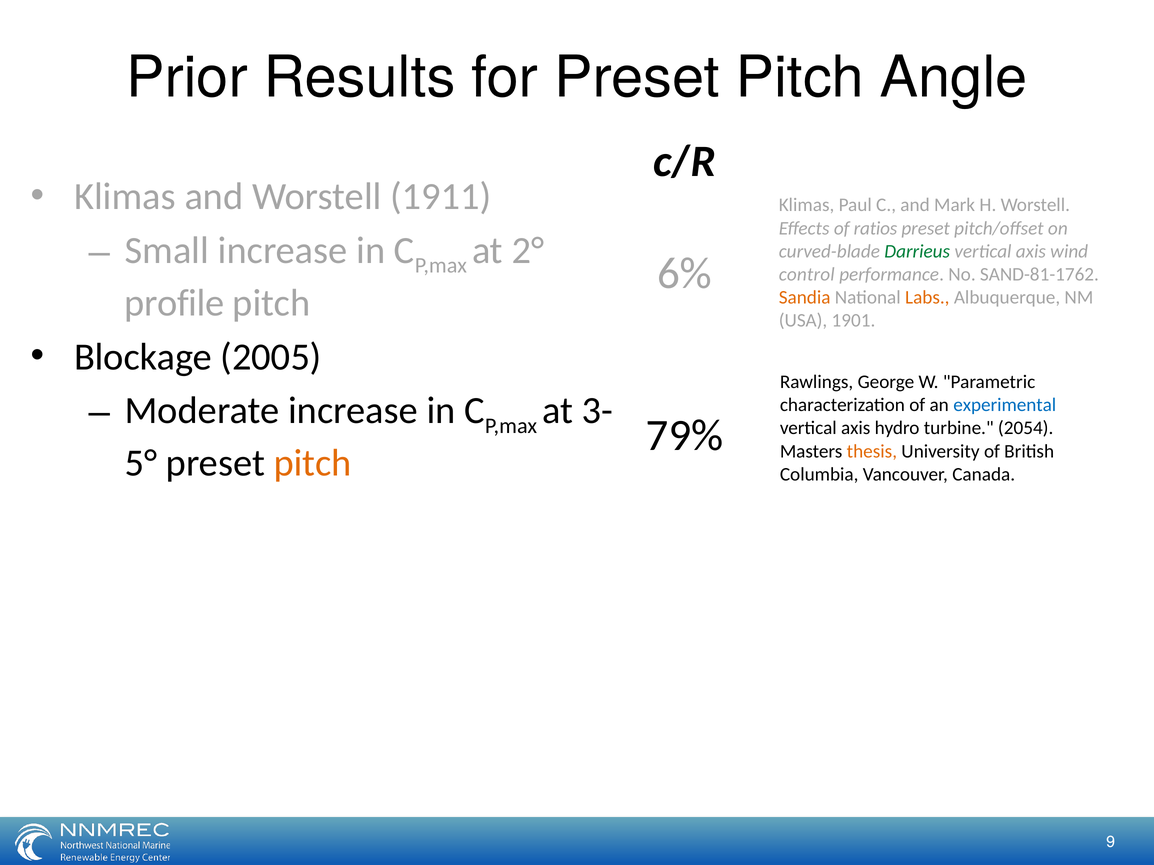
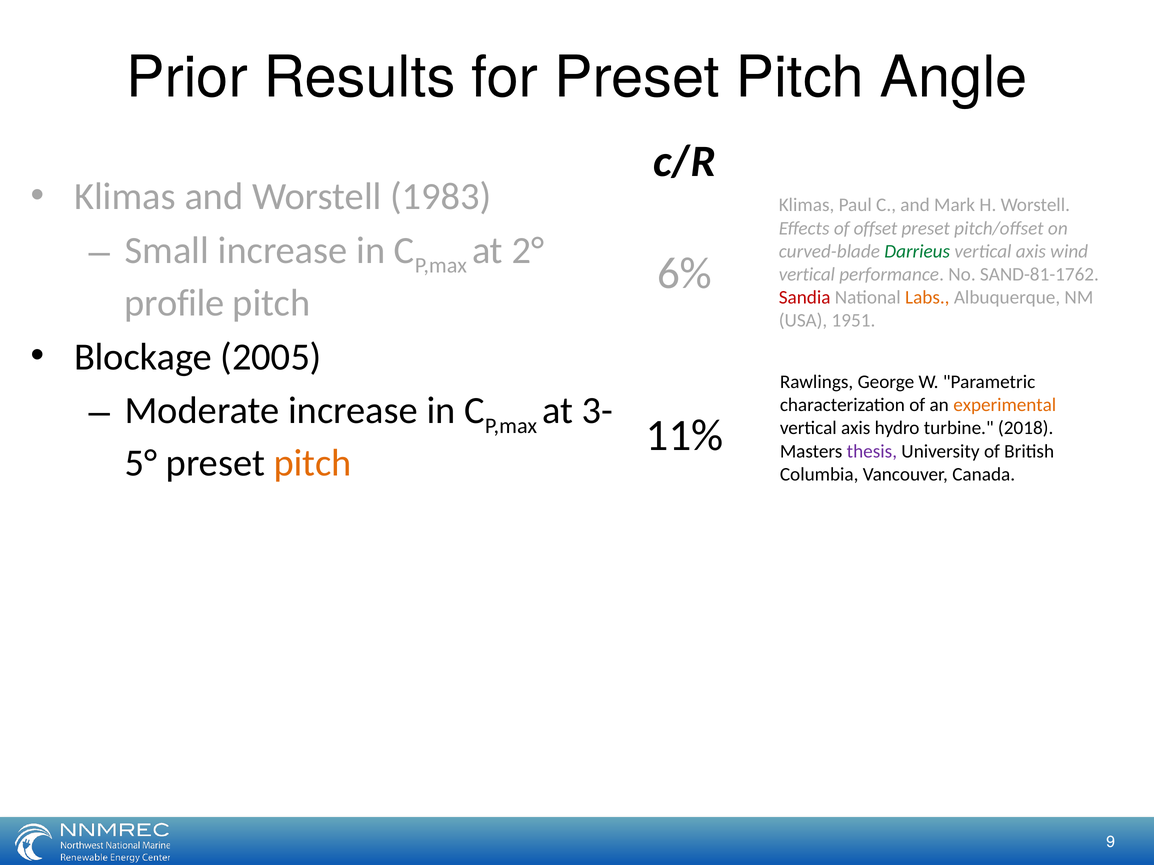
1911: 1911 -> 1983
ratios: ratios -> offset
control at (807, 274): control -> vertical
Sandia colour: orange -> red
1901: 1901 -> 1951
experimental colour: blue -> orange
79%: 79% -> 11%
2054: 2054 -> 2018
thesis colour: orange -> purple
